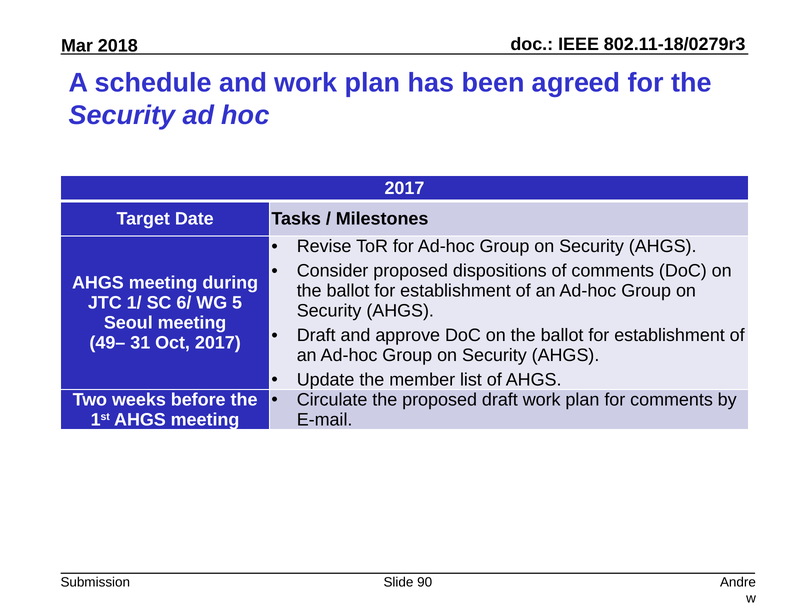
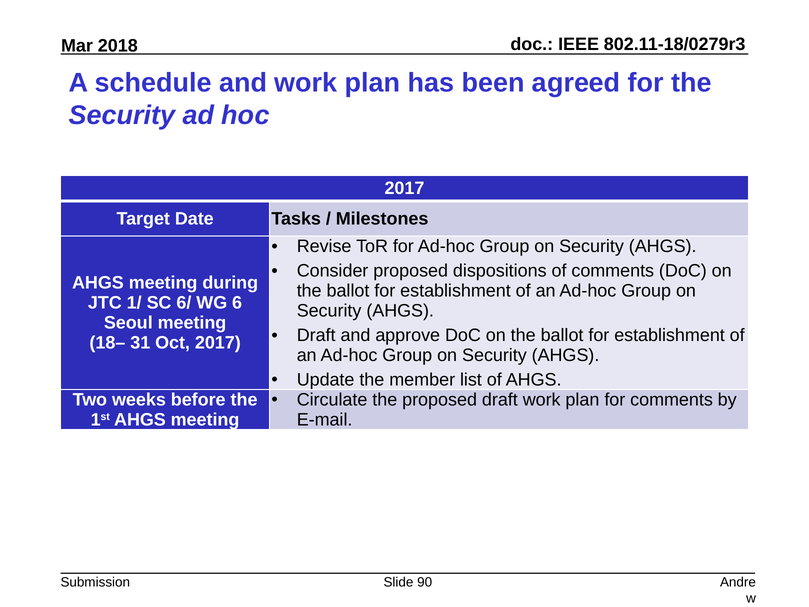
5: 5 -> 6
49–: 49– -> 18–
